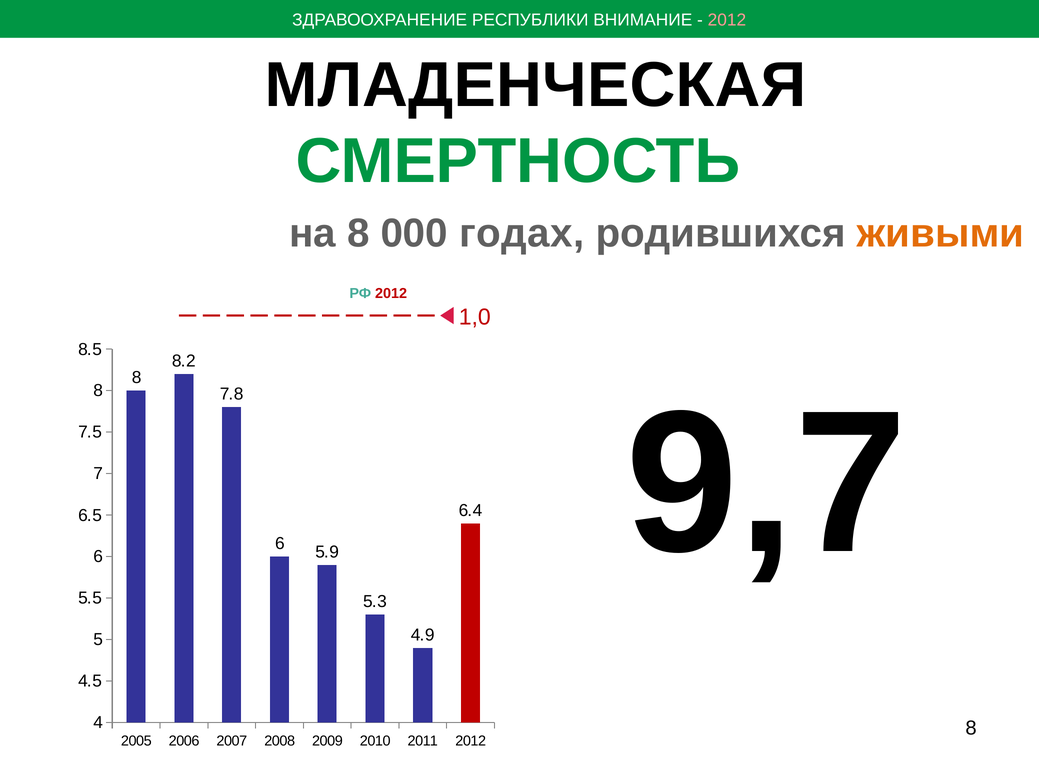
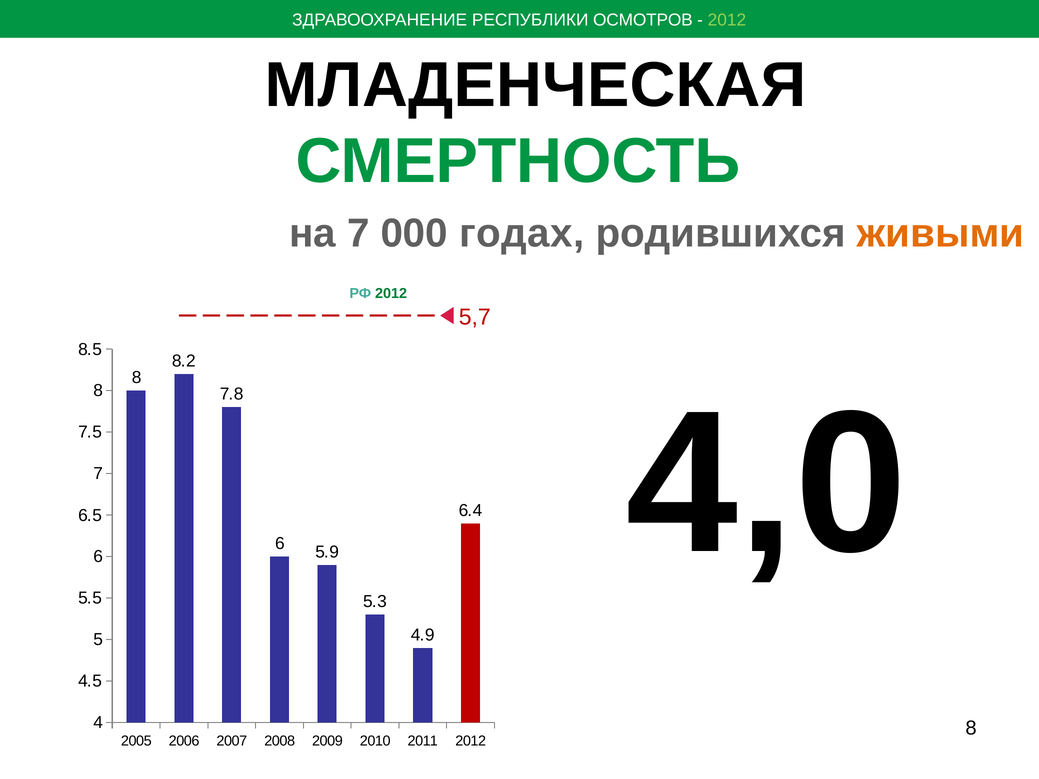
ВНИМАНИЕ: ВНИМАНИЕ -> ОСМОТРОВ
2012 at (727, 20) colour: pink -> light green
на 8: 8 -> 7
2012 at (391, 293) colour: red -> green
1,0: 1,0 -> 5,7
9,7: 9,7 -> 4,0
